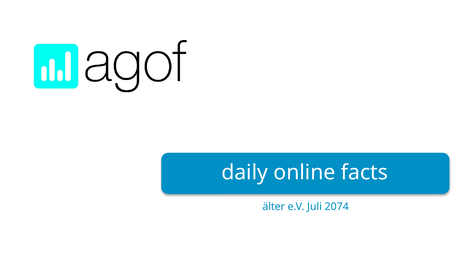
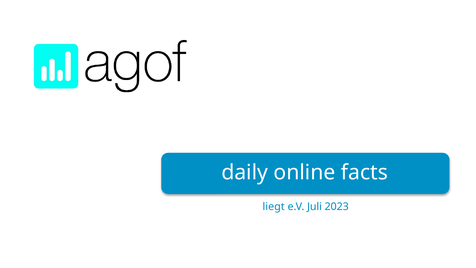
älter: älter -> liegt
2074: 2074 -> 2023
